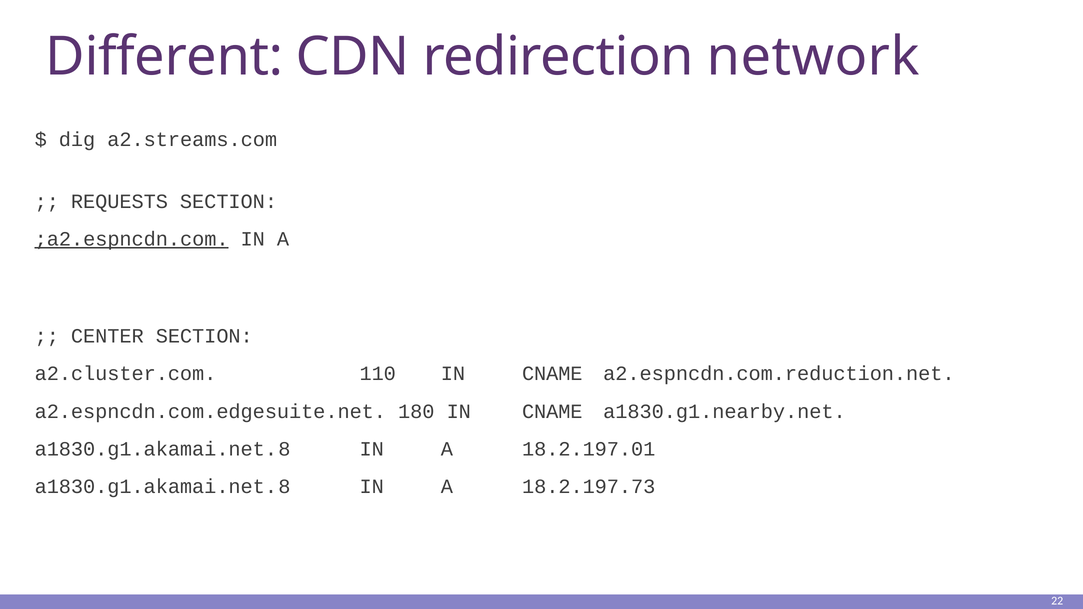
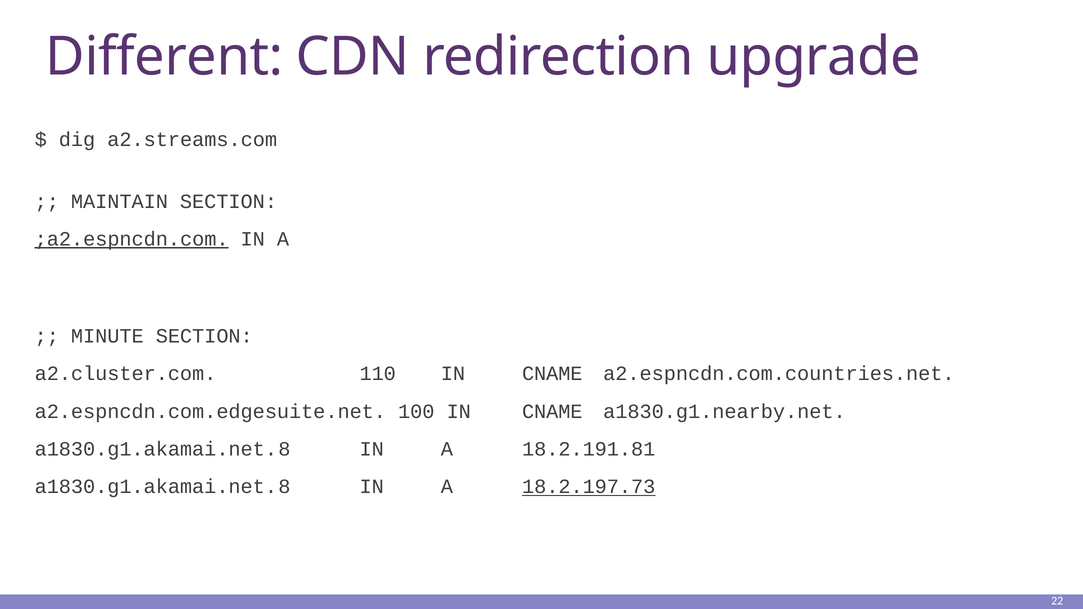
network: network -> upgrade
REQUESTS: REQUESTS -> MAINTAIN
CENTER: CENTER -> MINUTE
a2.espncdn.com.reduction.net: a2.espncdn.com.reduction.net -> a2.espncdn.com.countries.net
180: 180 -> 100
18.2.197.01: 18.2.197.01 -> 18.2.191.81
18.2.197.73 underline: none -> present
